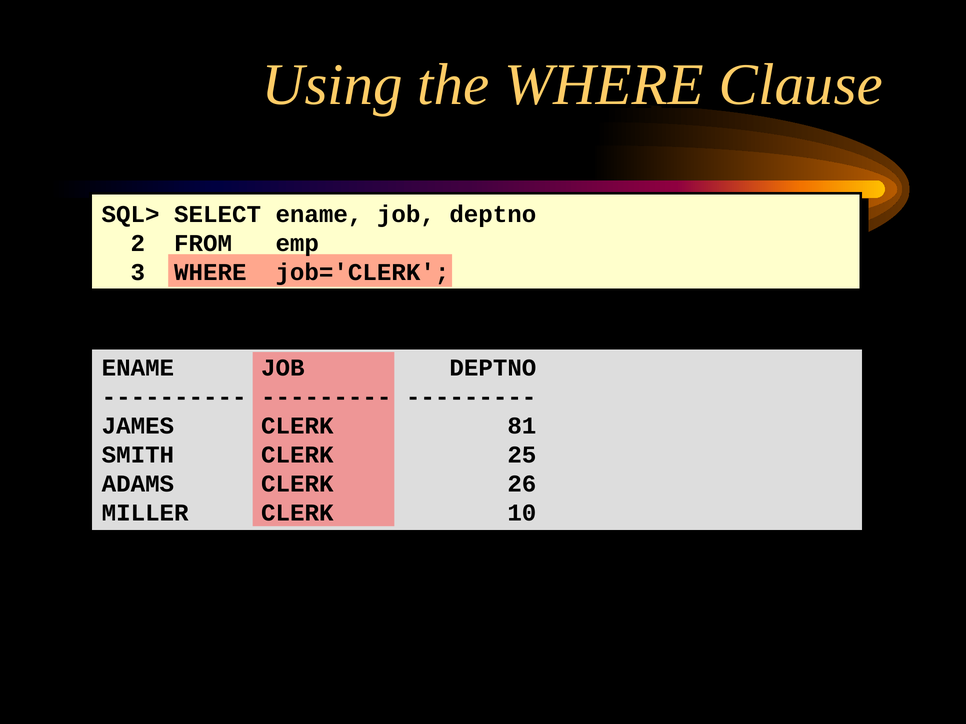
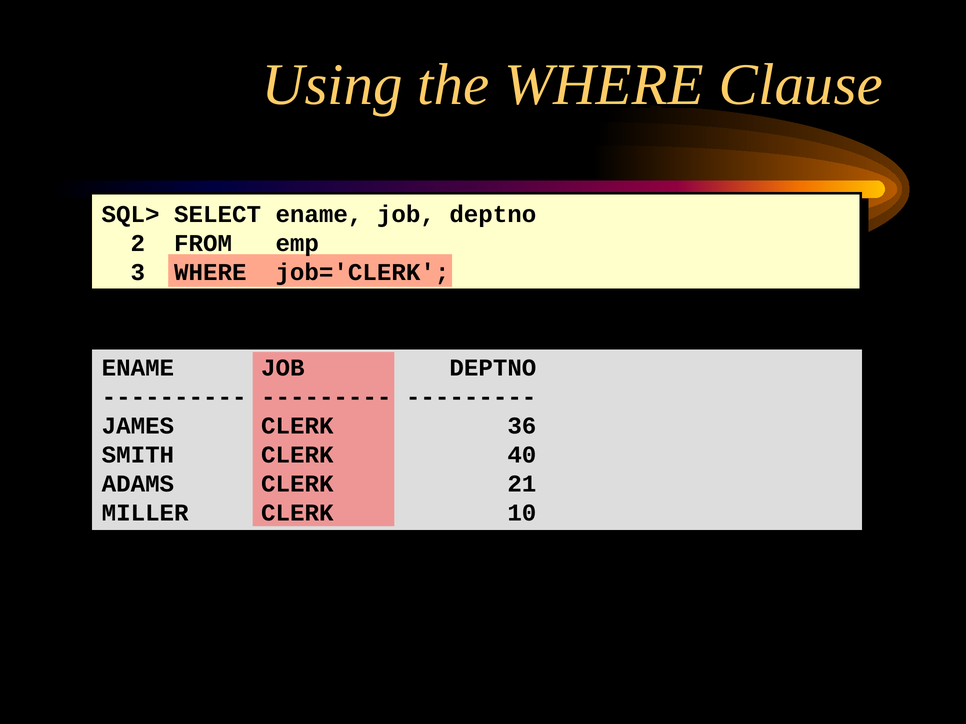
81: 81 -> 36
25: 25 -> 40
26: 26 -> 21
